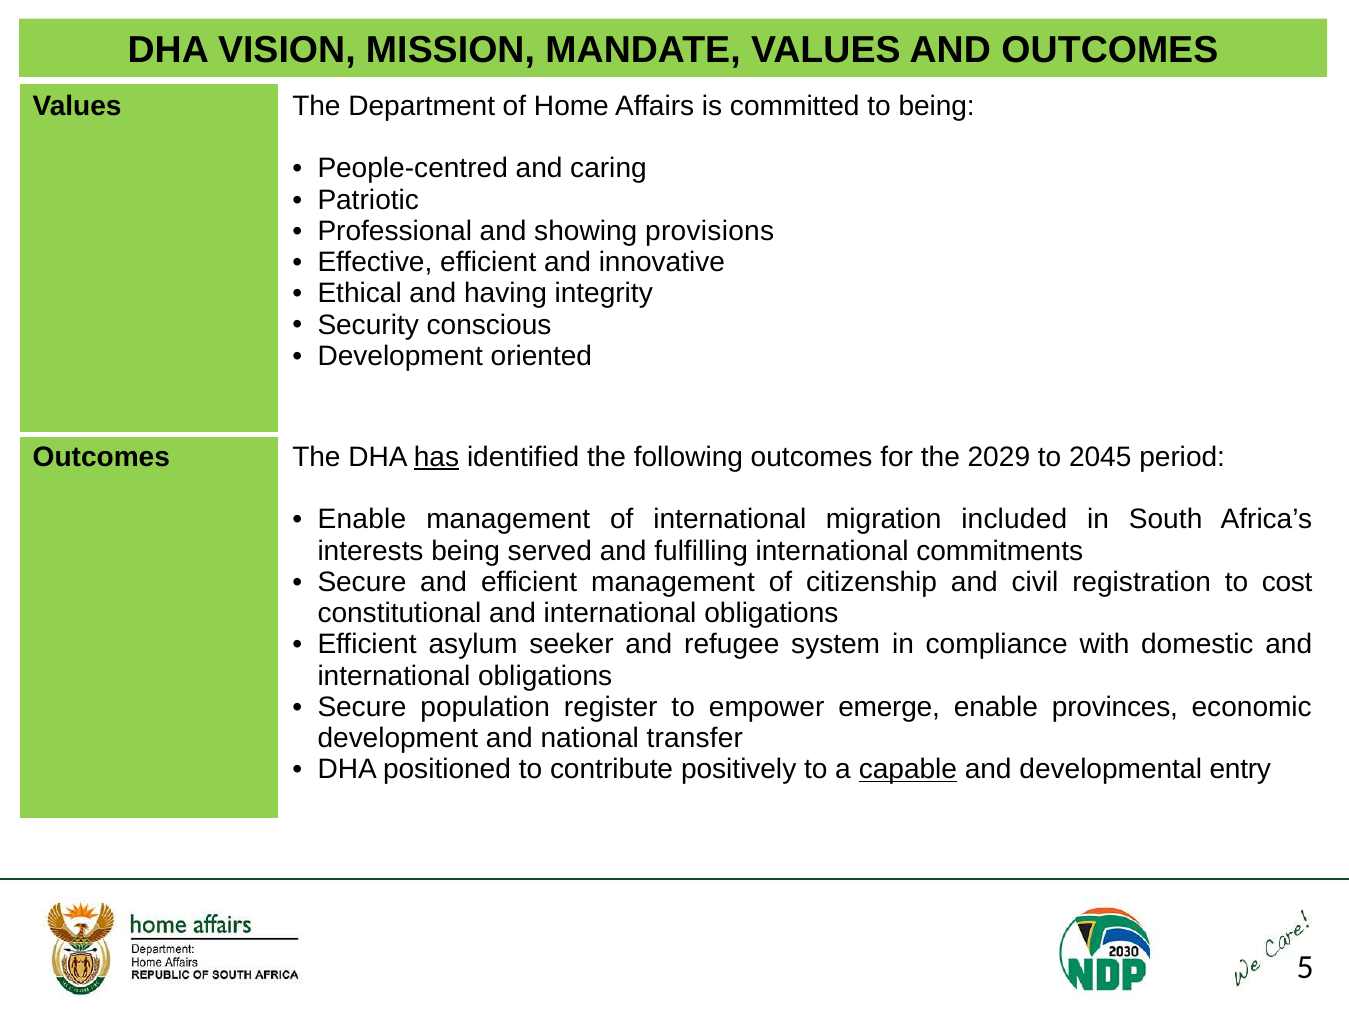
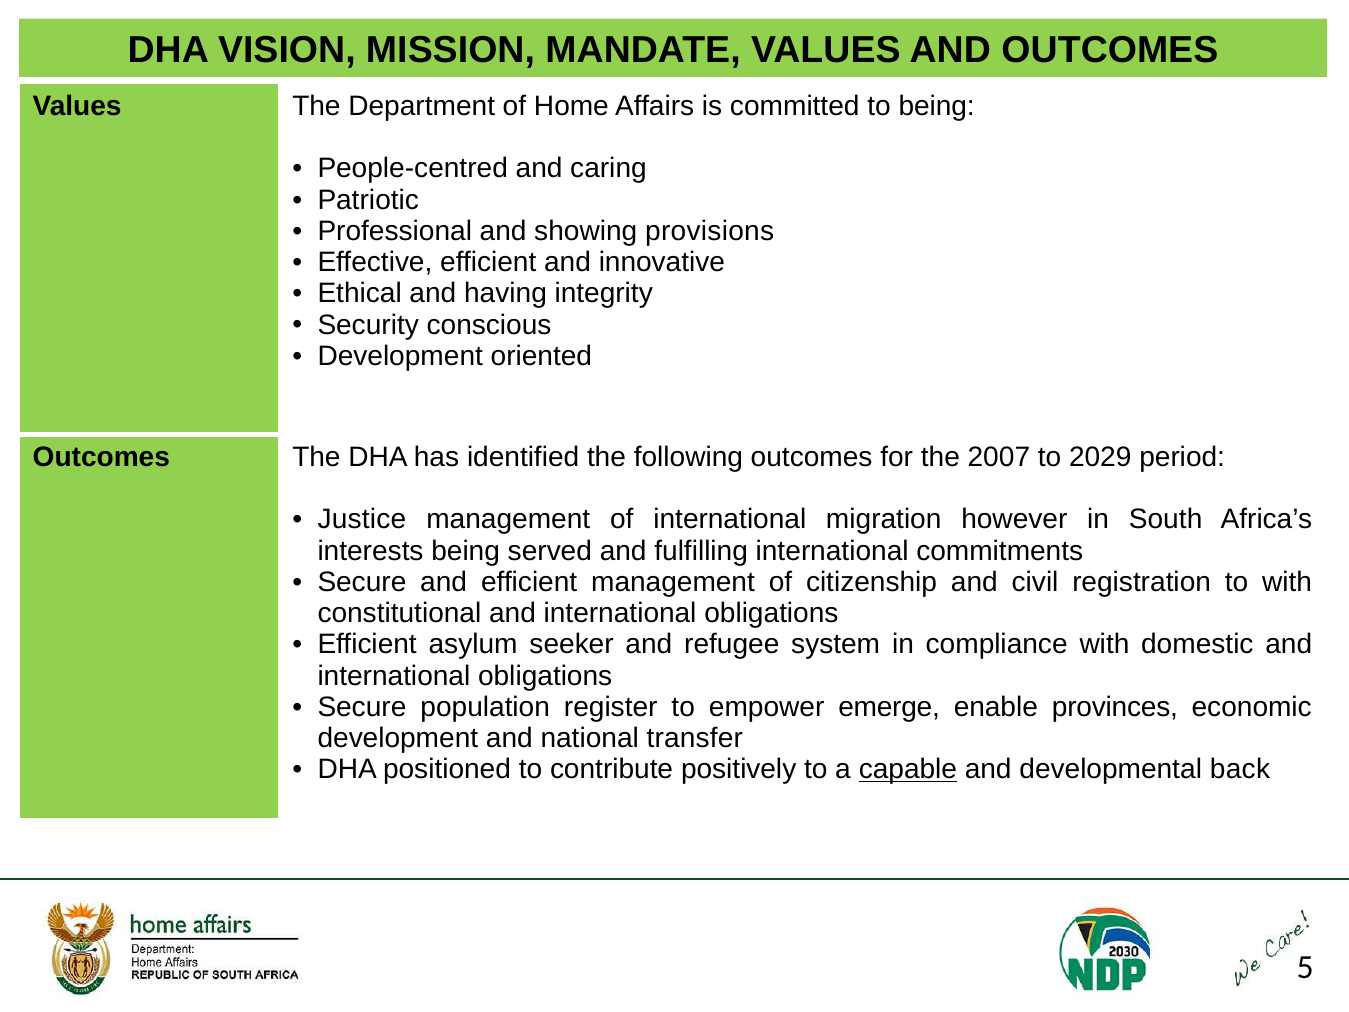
has underline: present -> none
2029: 2029 -> 2007
2045: 2045 -> 2029
Enable at (362, 519): Enable -> Justice
included: included -> however
to cost: cost -> with
entry: entry -> back
